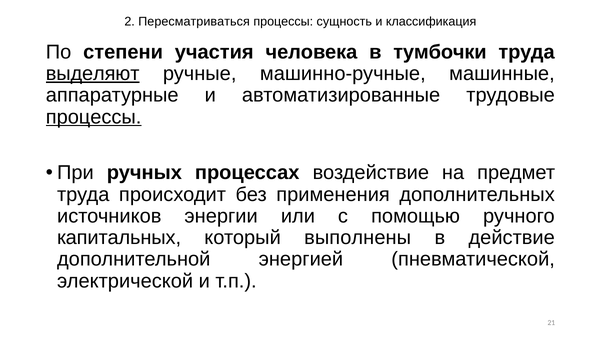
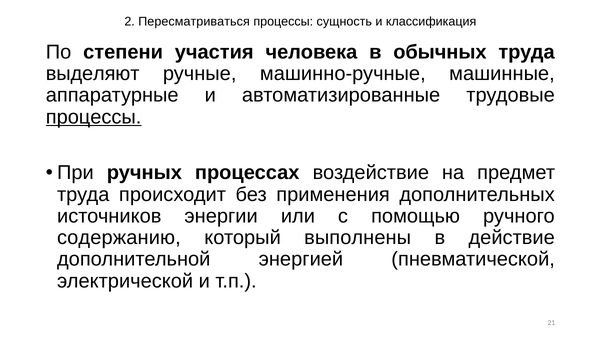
тумбочки: тумбочки -> обычных
выделяют underline: present -> none
капитальных: капитальных -> содержанию
